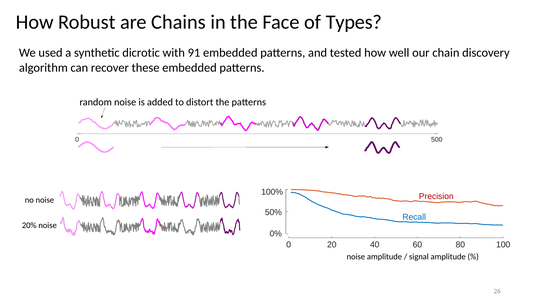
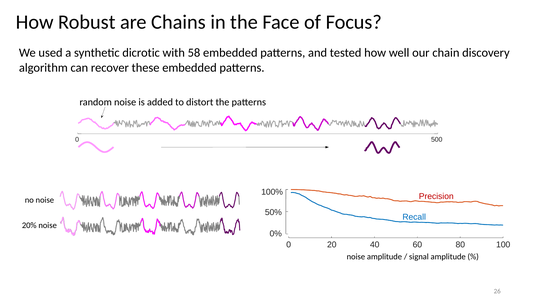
Types: Types -> Focus
91: 91 -> 58
